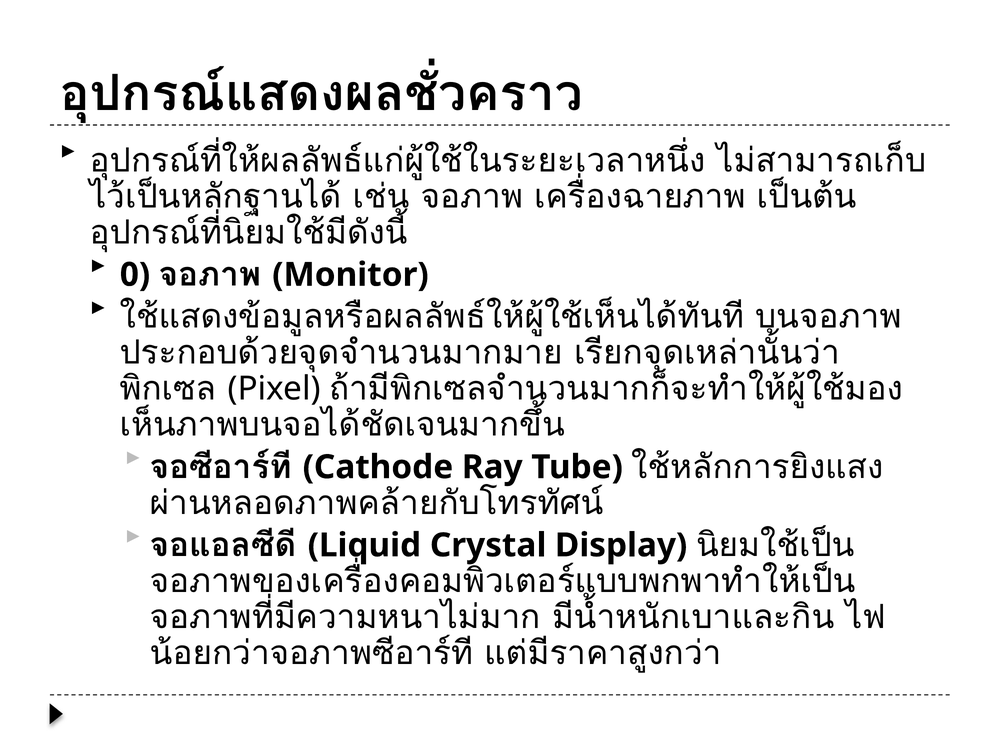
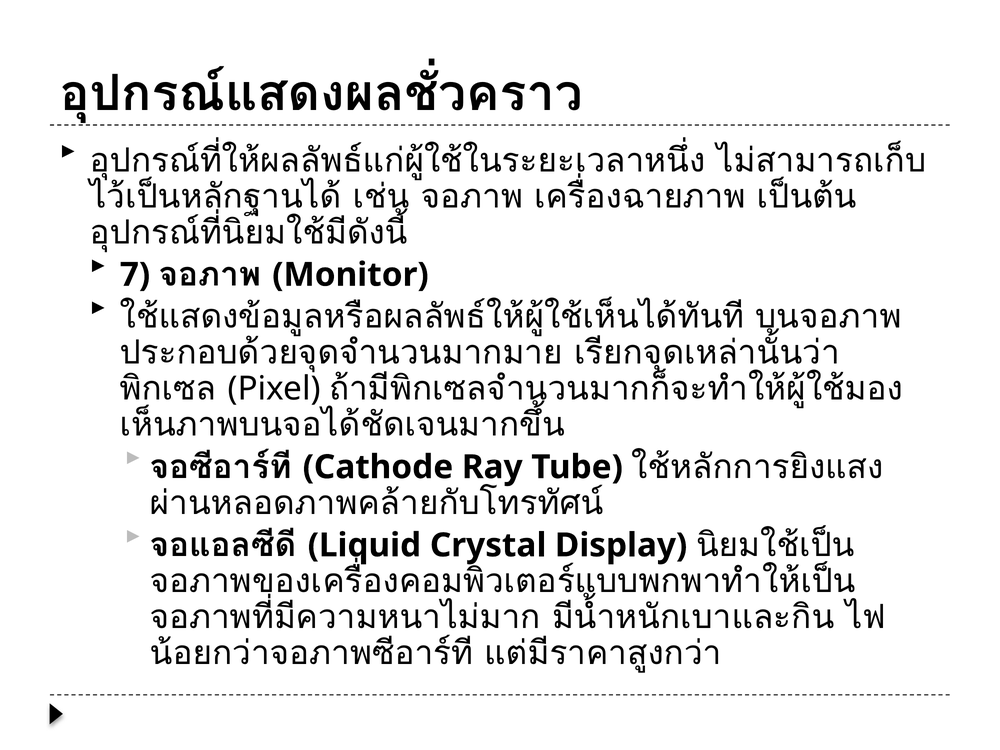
0: 0 -> 7
